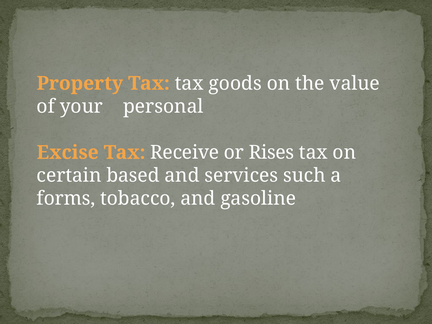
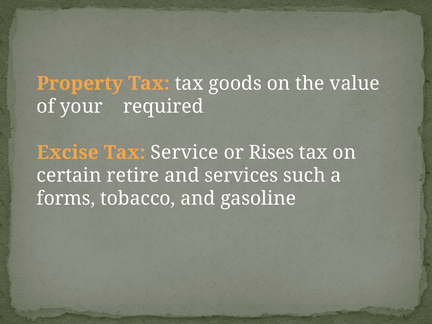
personal: personal -> required
Receive: Receive -> Service
based: based -> retire
